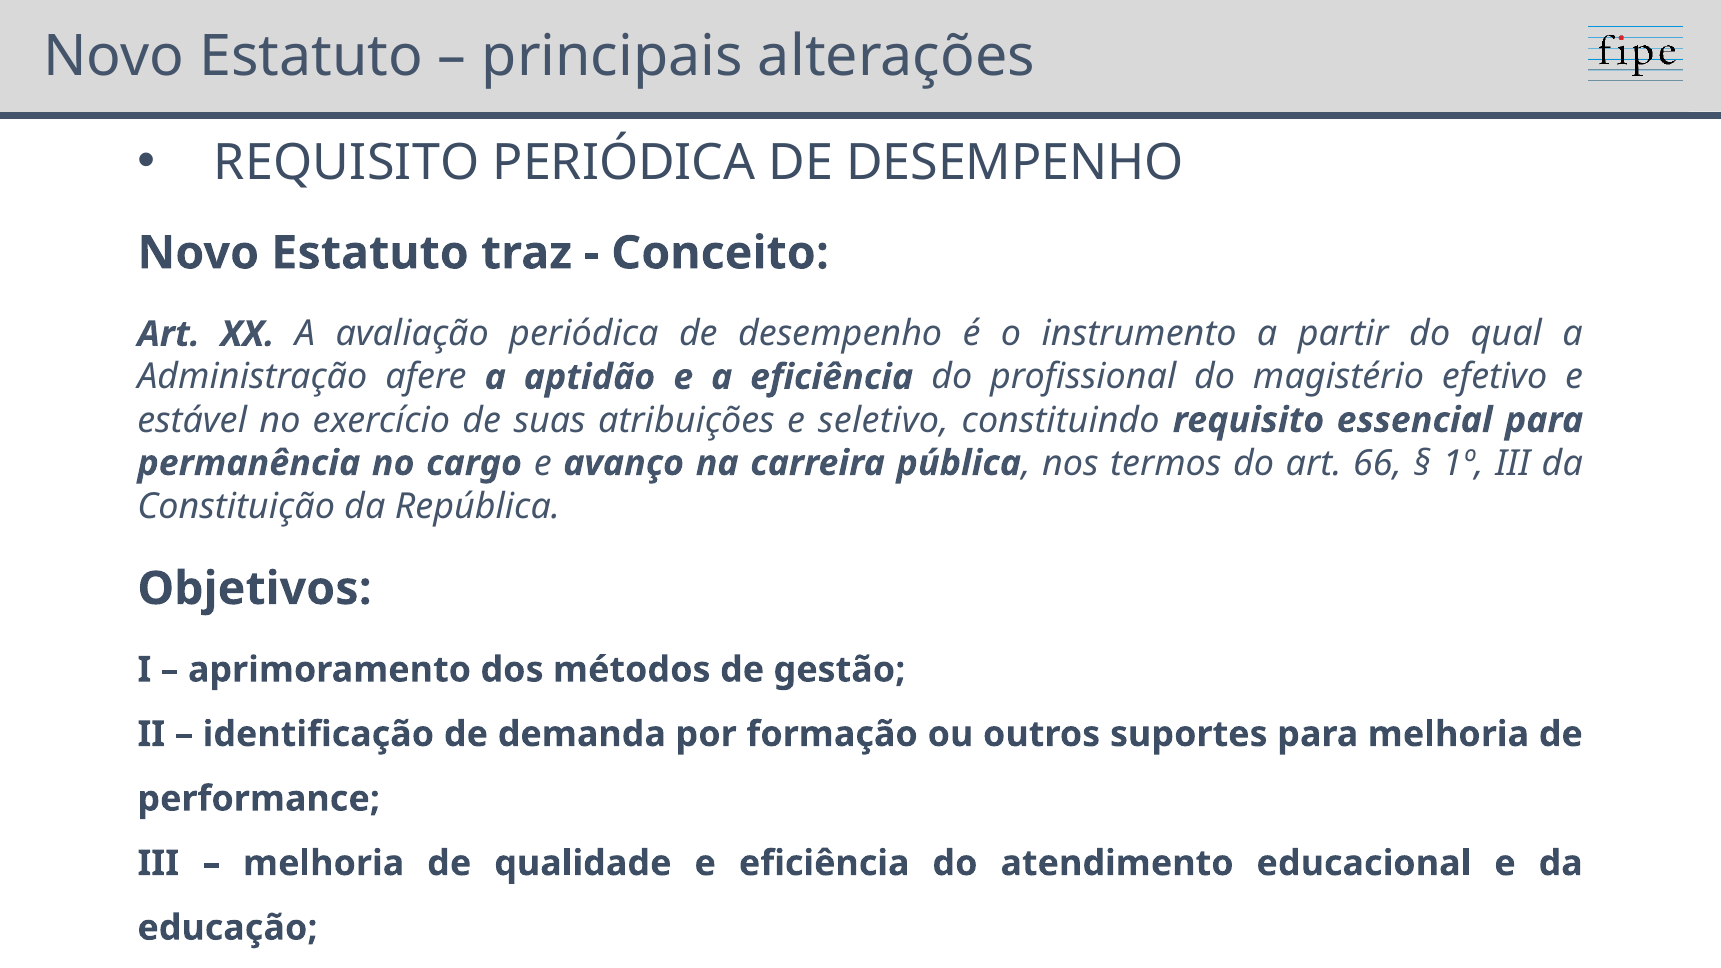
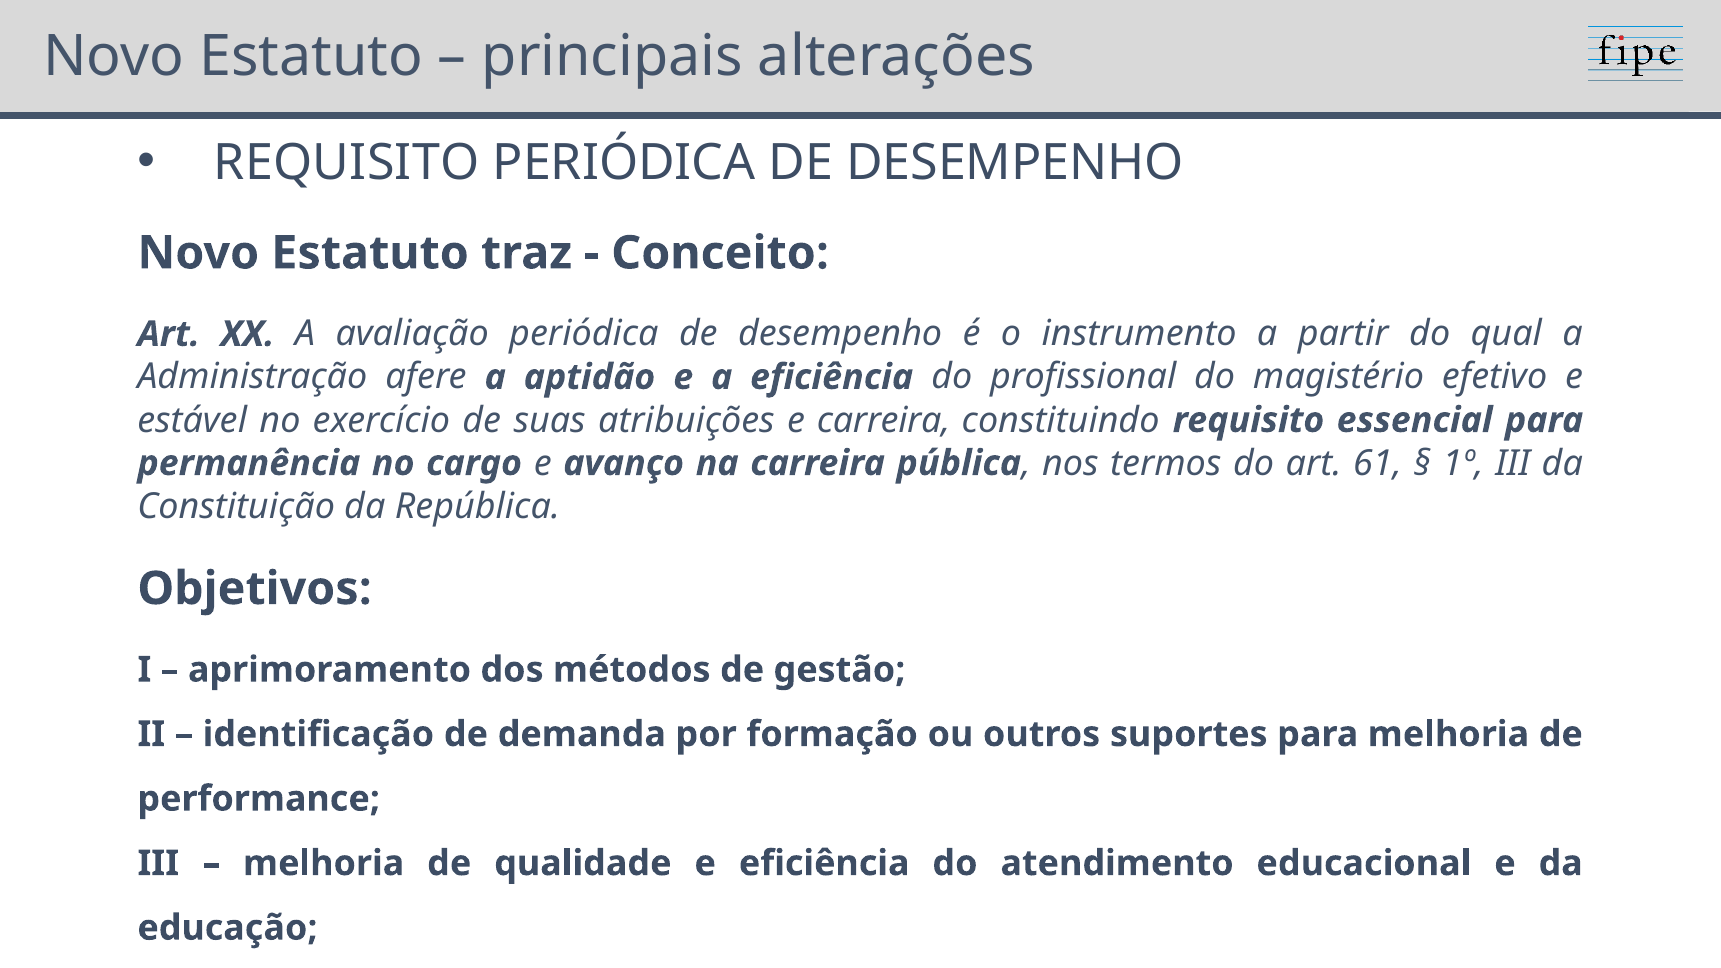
e seletivo: seletivo -> carreira
66: 66 -> 61
